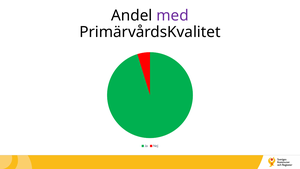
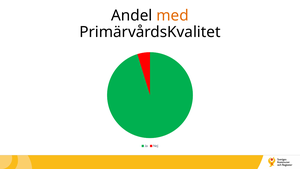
med colour: purple -> orange
